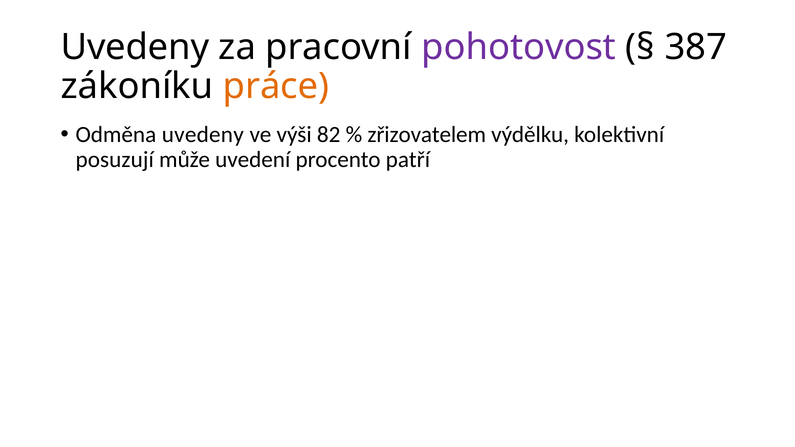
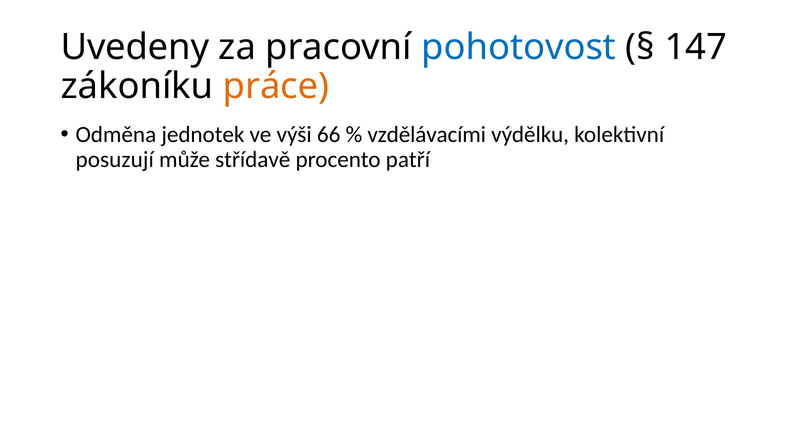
pohotovost colour: purple -> blue
387: 387 -> 147
Odměna uvedeny: uvedeny -> jednotek
82: 82 -> 66
zřizovatelem: zřizovatelem -> vzdělávacími
uvedení: uvedení -> střídavě
